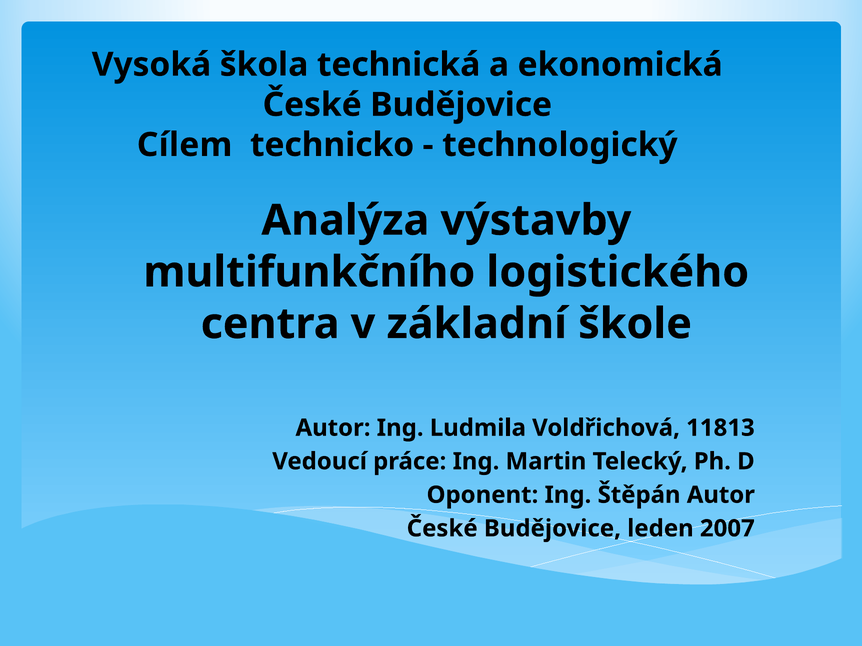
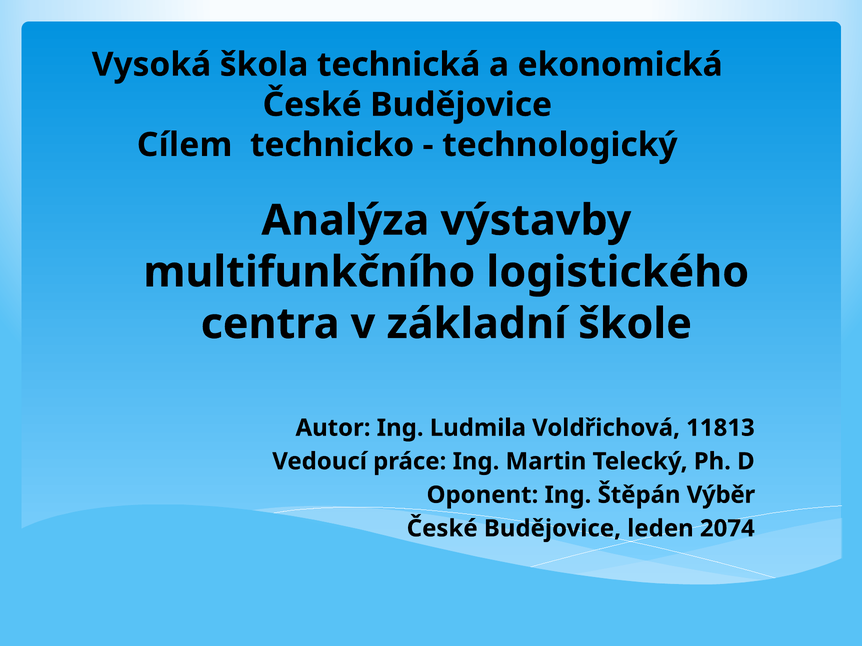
Štěpán Autor: Autor -> Výběr
2007: 2007 -> 2074
